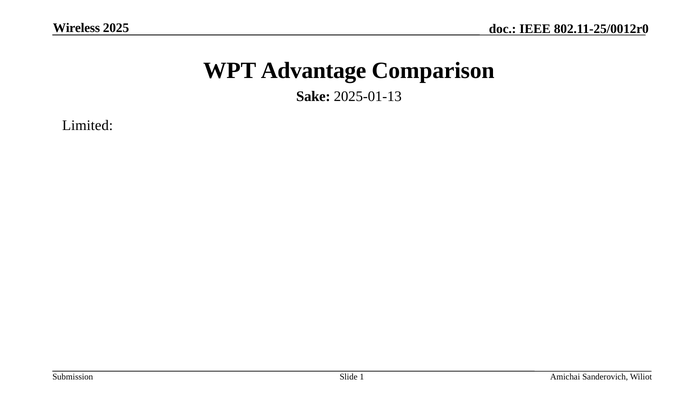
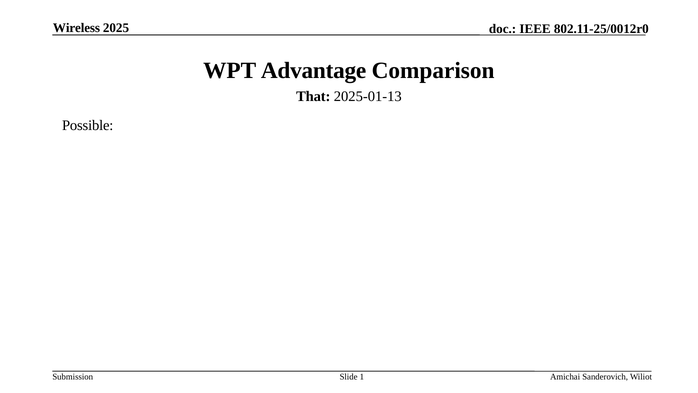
Sake: Sake -> That
Limited: Limited -> Possible
